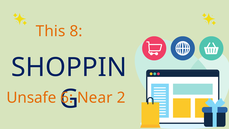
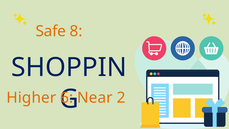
This: This -> Safe
Unsafe: Unsafe -> Higher
